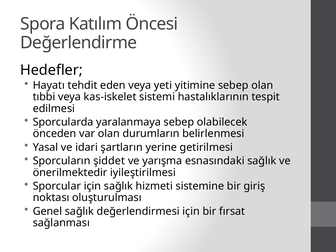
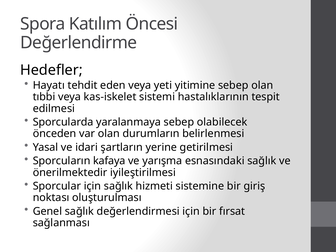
şiddet: şiddet -> kafaya
